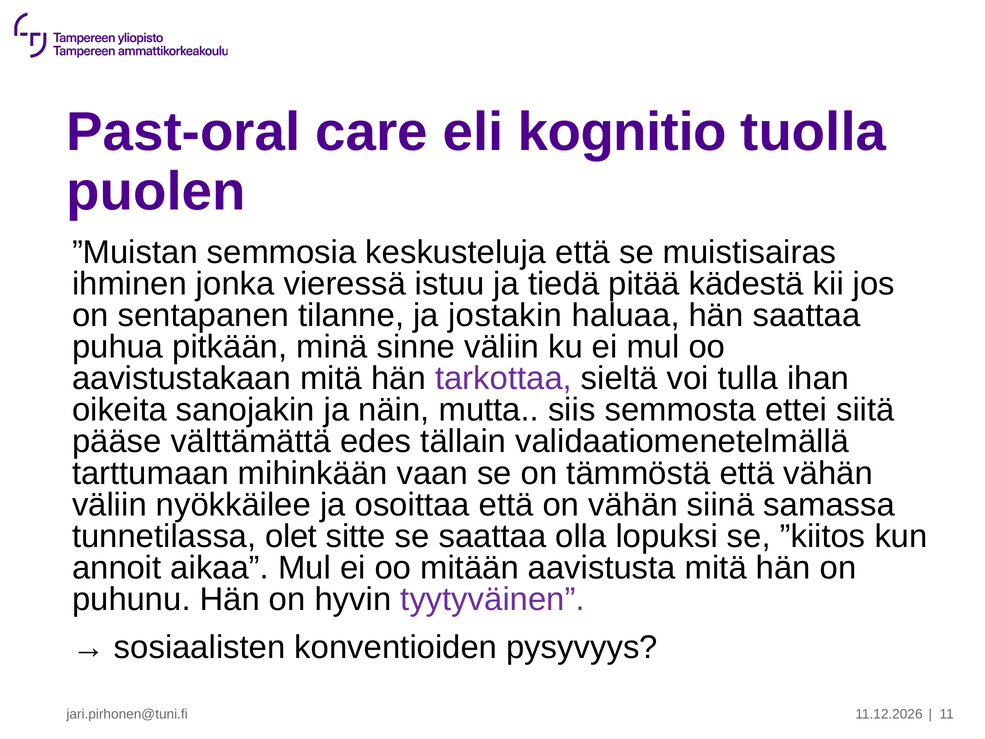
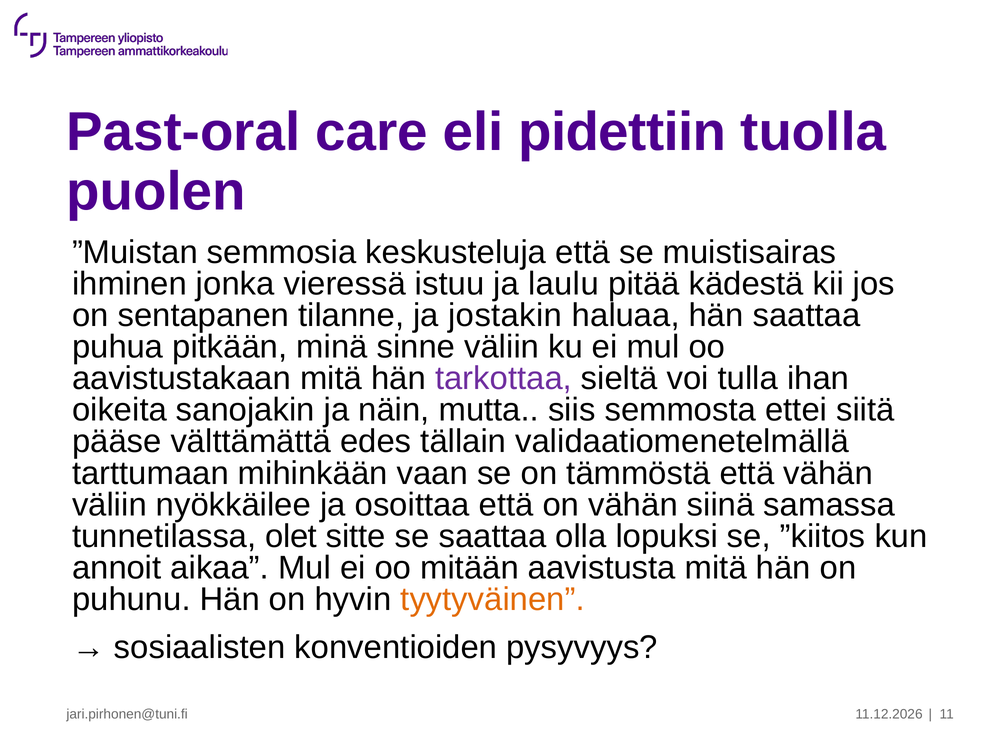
kognitio: kognitio -> pidettiin
tiedä: tiedä -> laulu
tyytyväinen colour: purple -> orange
